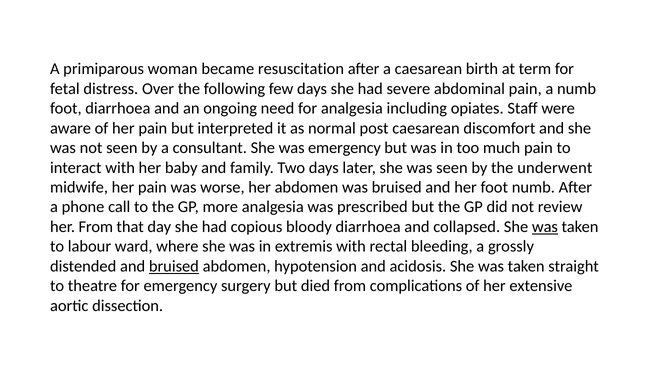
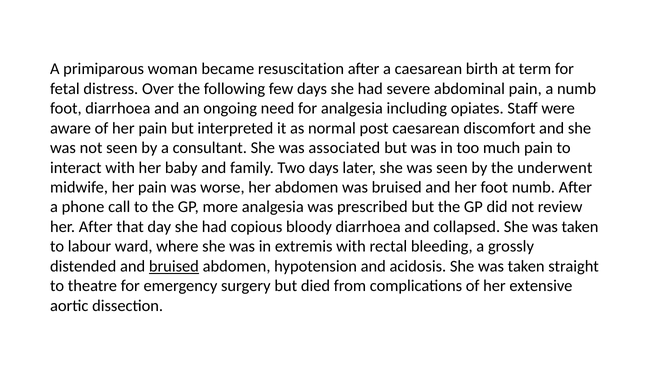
was emergency: emergency -> associated
her From: From -> After
was at (545, 227) underline: present -> none
